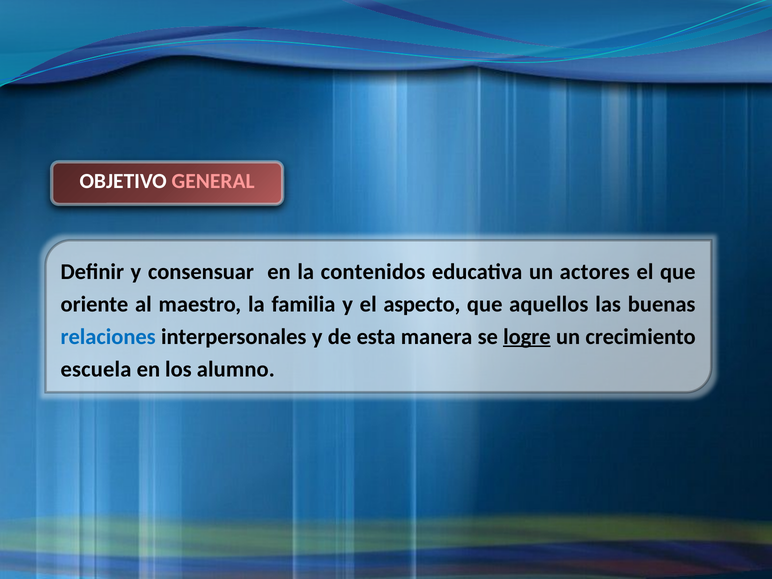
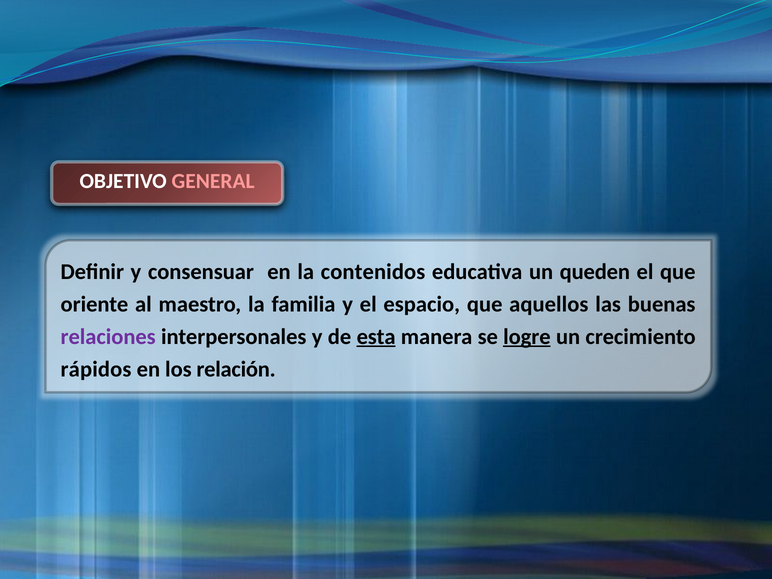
actores: actores -> queden
aspecto: aspecto -> espacio
relaciones colour: blue -> purple
esta underline: none -> present
escuela: escuela -> rápidos
alumno: alumno -> relación
